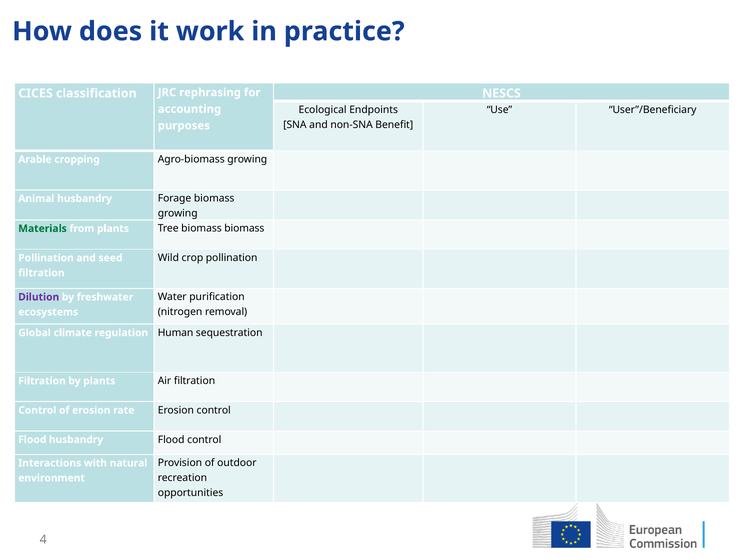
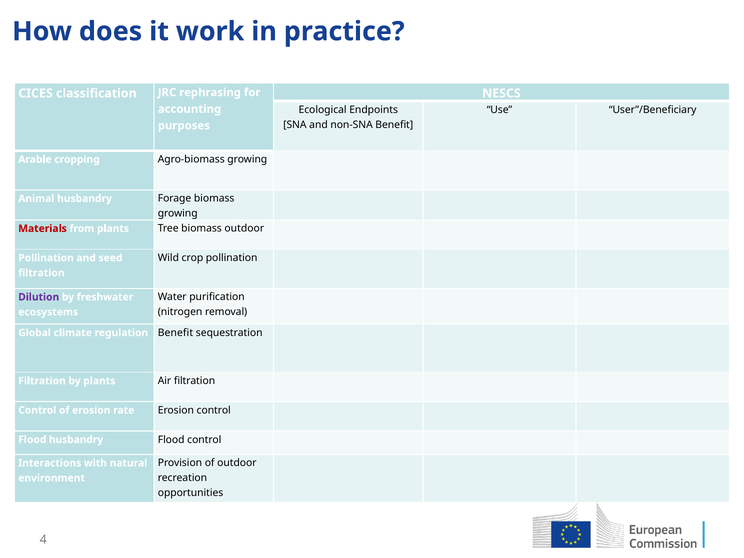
Materials colour: green -> red
biomass biomass: biomass -> outdoor
regulation Human: Human -> Benefit
